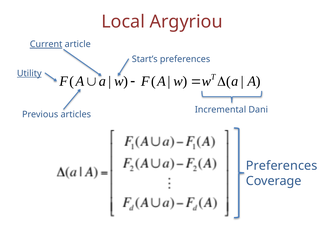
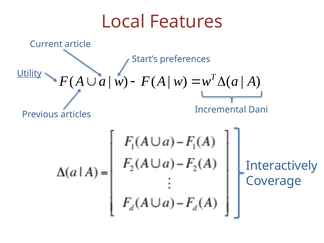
Argyriou: Argyriou -> Features
Current underline: present -> none
Preferences at (282, 166): Preferences -> Interactively
